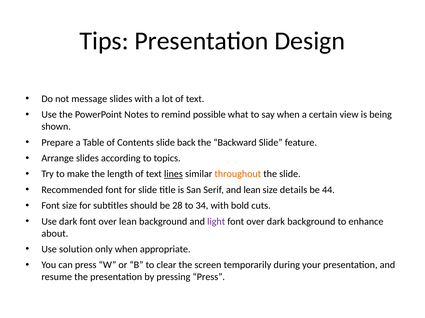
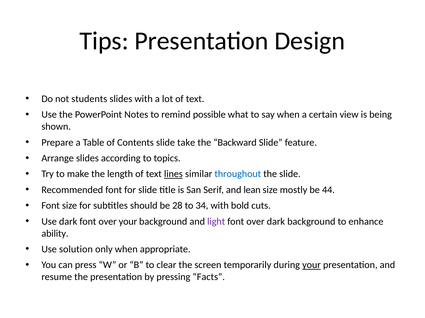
message: message -> students
back: back -> take
throughout colour: orange -> blue
details: details -> mostly
over lean: lean -> your
about: about -> ability
your at (311, 266) underline: none -> present
pressing Press: Press -> Facts
